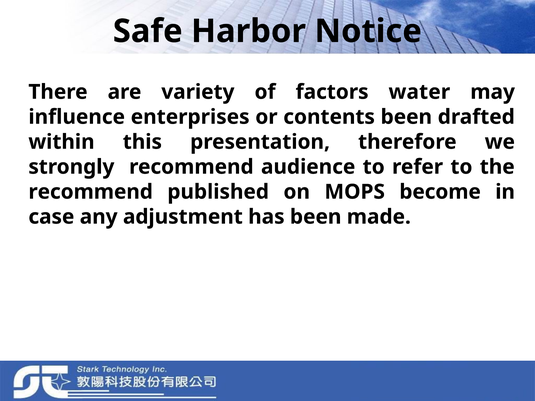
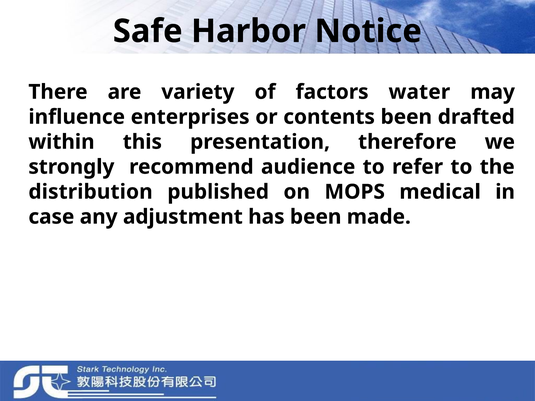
recommend at (91, 192): recommend -> distribution
become: become -> medical
